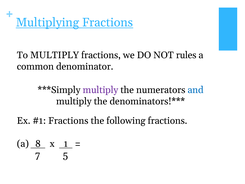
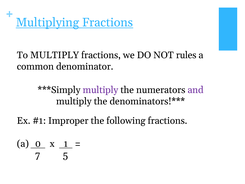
and colour: blue -> purple
Fractions at (68, 121): Fractions -> Improper
8: 8 -> 0
